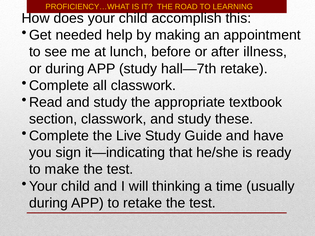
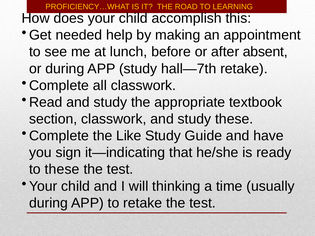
illness: illness -> absent
Live: Live -> Like
to make: make -> these
